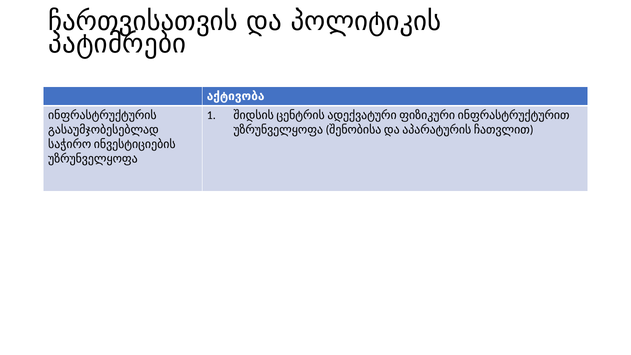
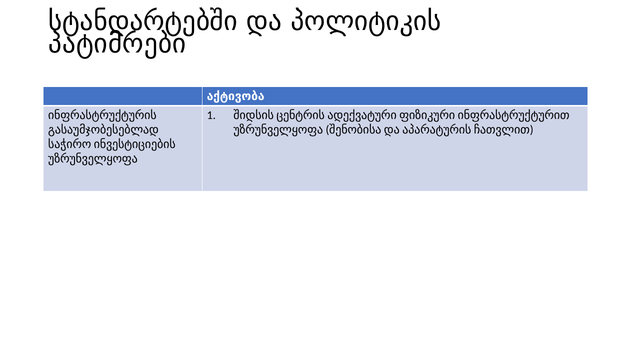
ჩართვისათვის: ჩართვისათვის -> სტანდარტებში
